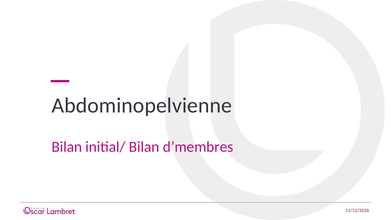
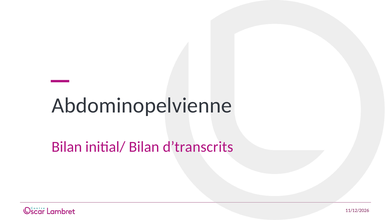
d’membres: d’membres -> d’transcrits
